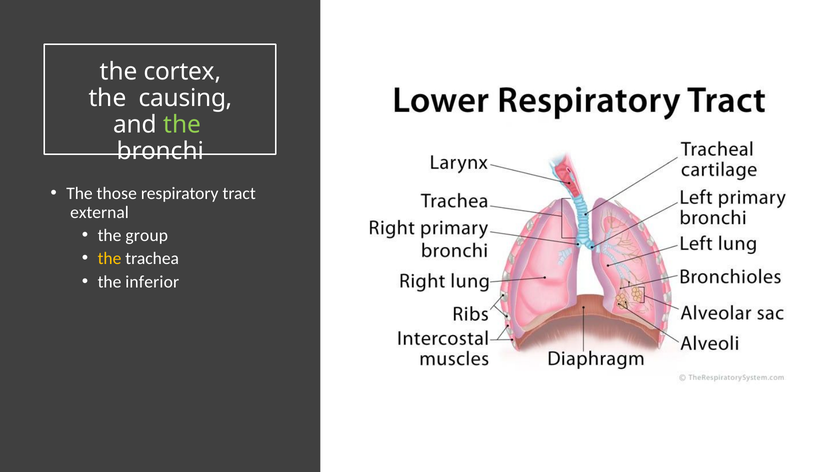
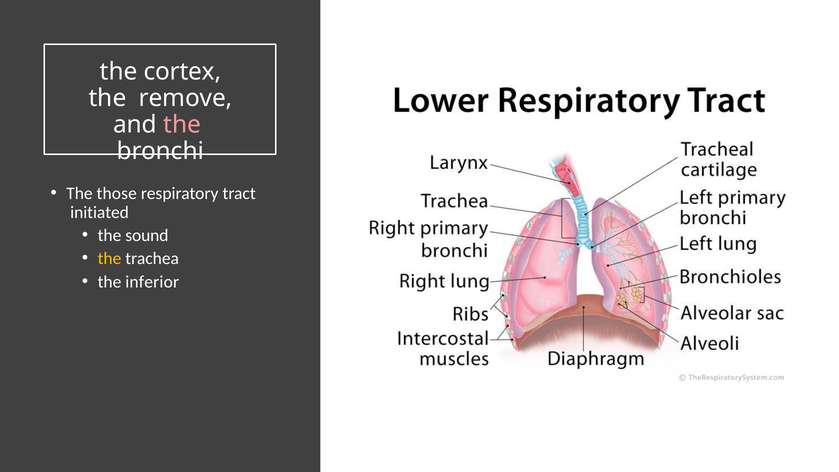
causing: causing -> remove
the at (182, 125) colour: light green -> pink
external: external -> initiated
group: group -> sound
